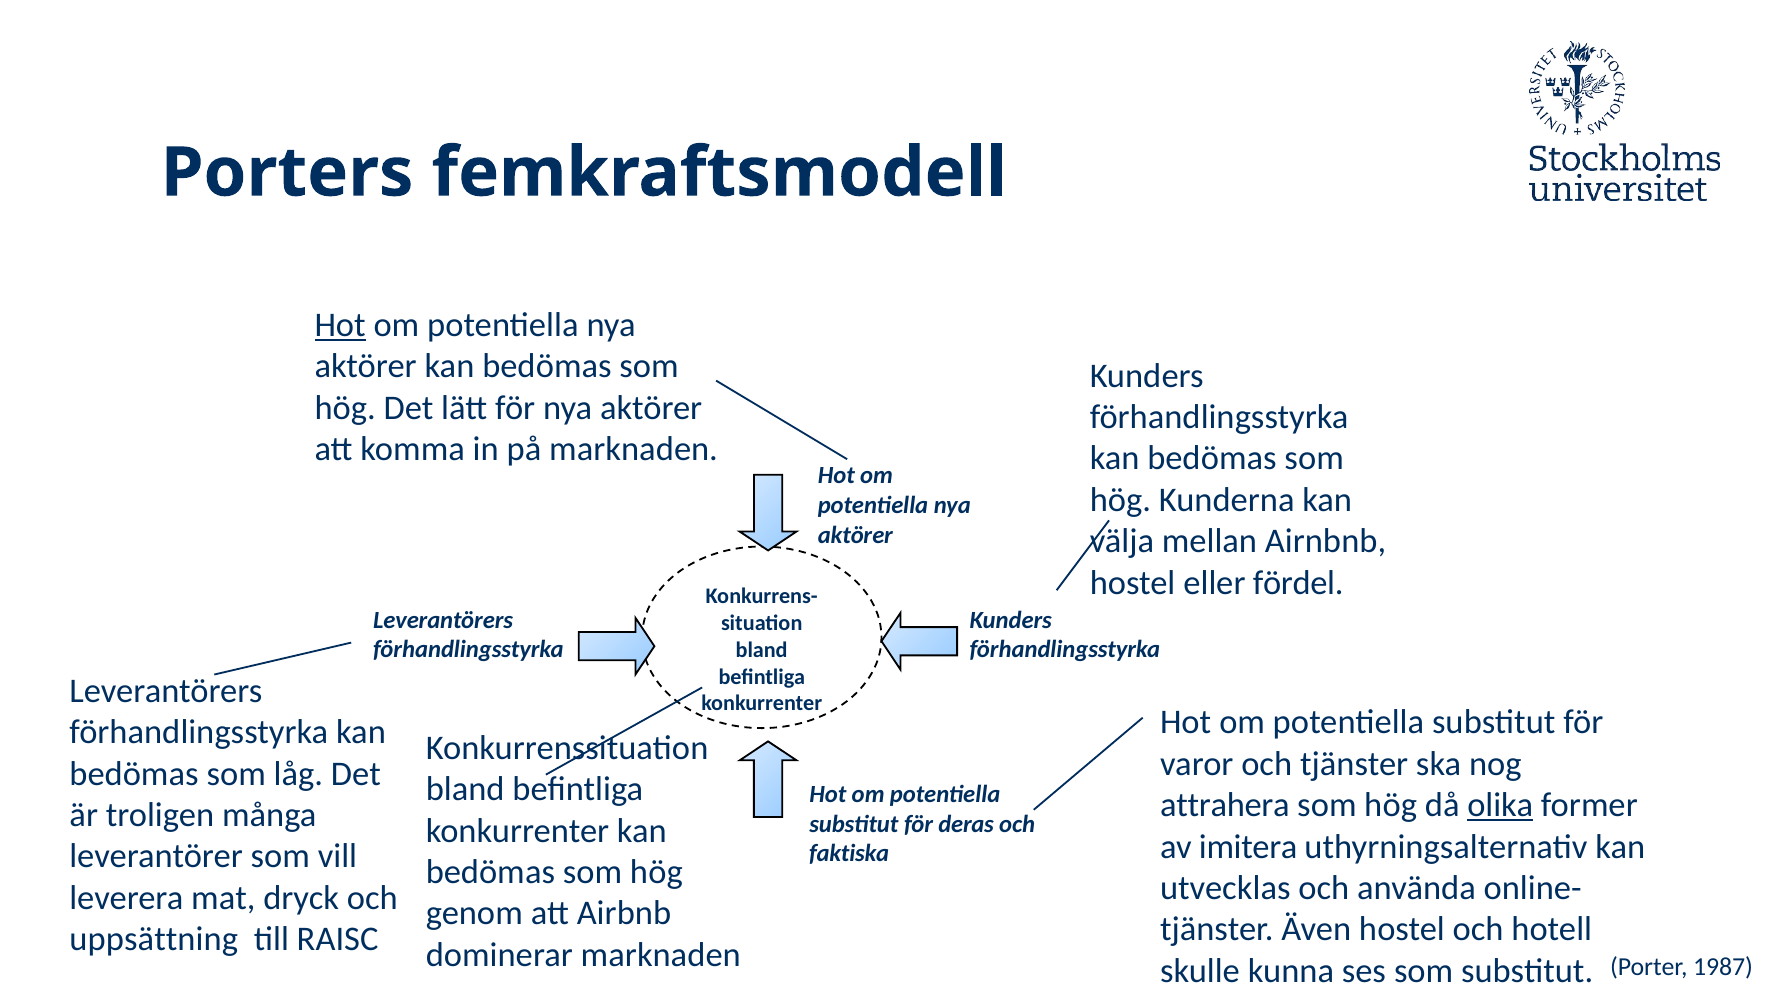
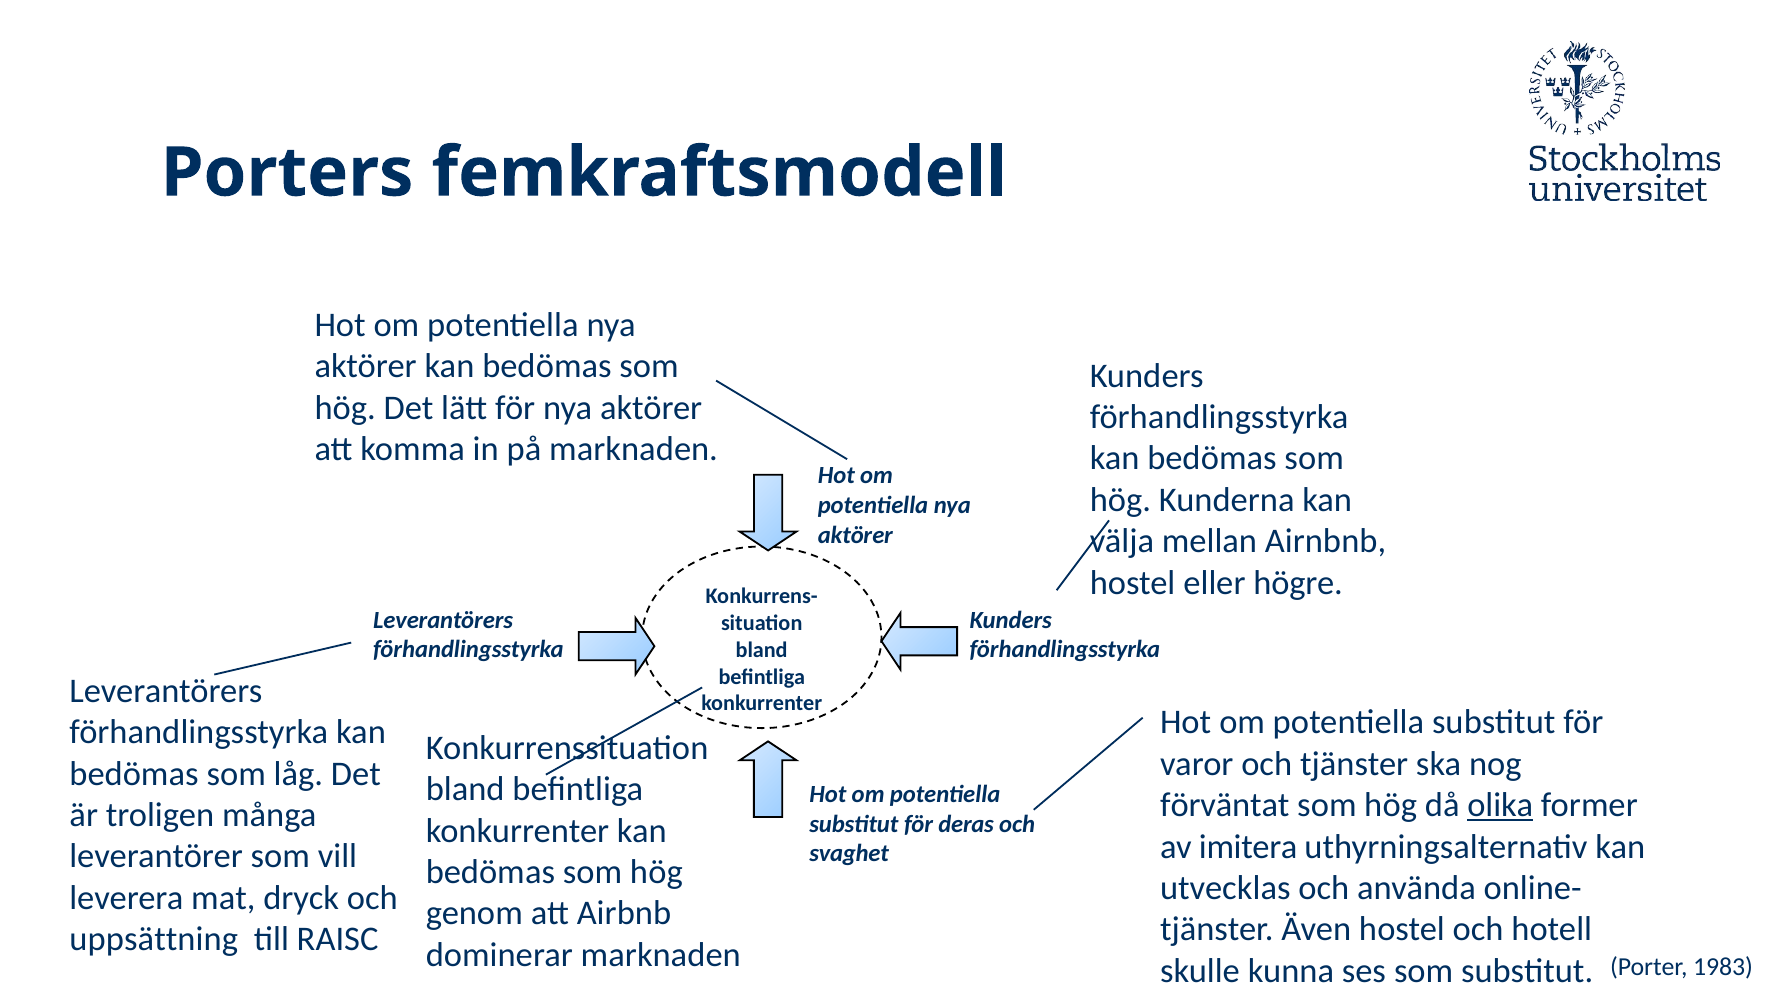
Hot at (340, 325) underline: present -> none
fördel: fördel -> högre
attrahera: attrahera -> förväntat
faktiska: faktiska -> svaghet
1987: 1987 -> 1983
